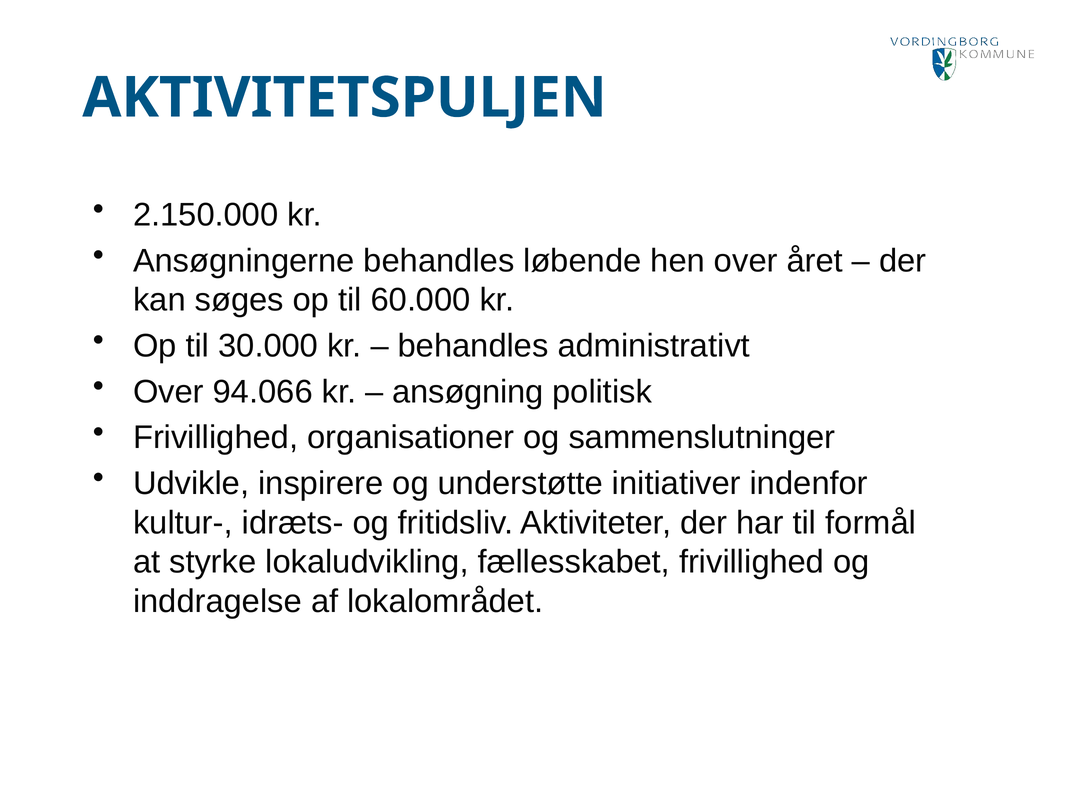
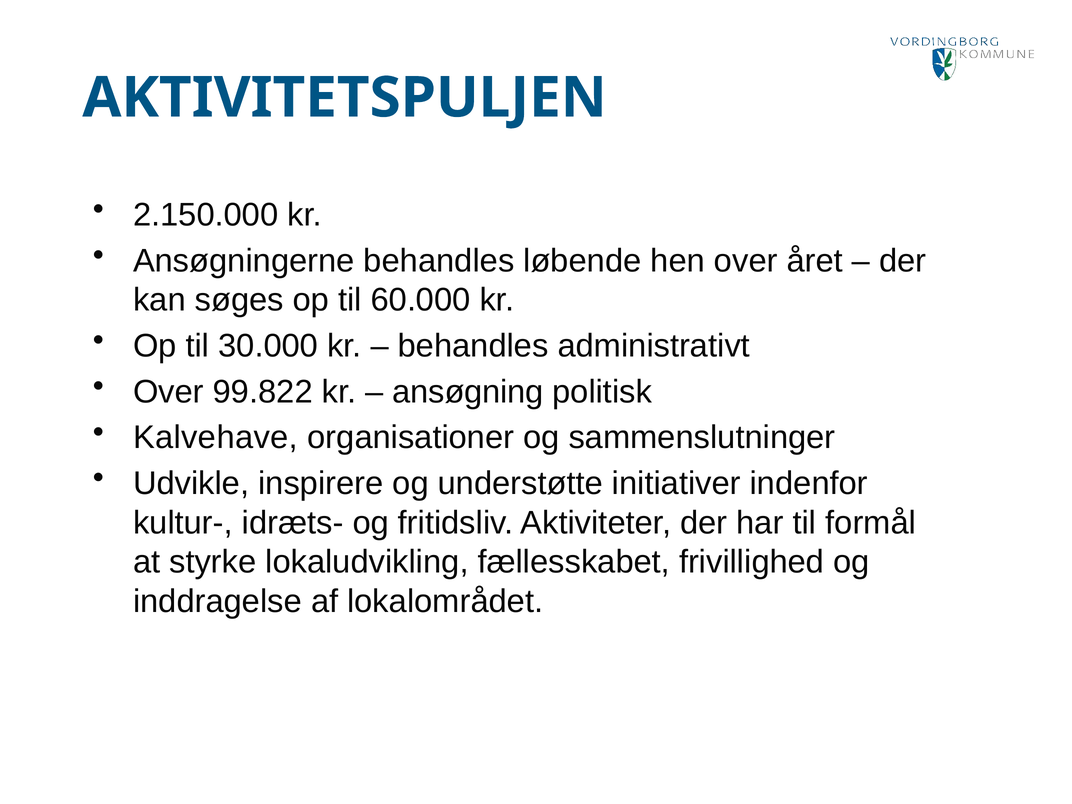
94.066: 94.066 -> 99.822
Frivillighed at (216, 438): Frivillighed -> Kalvehave
